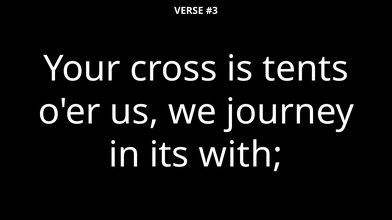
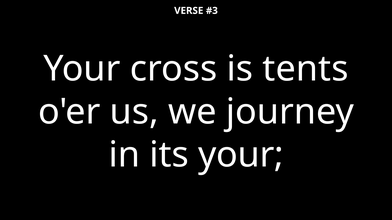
its with: with -> your
